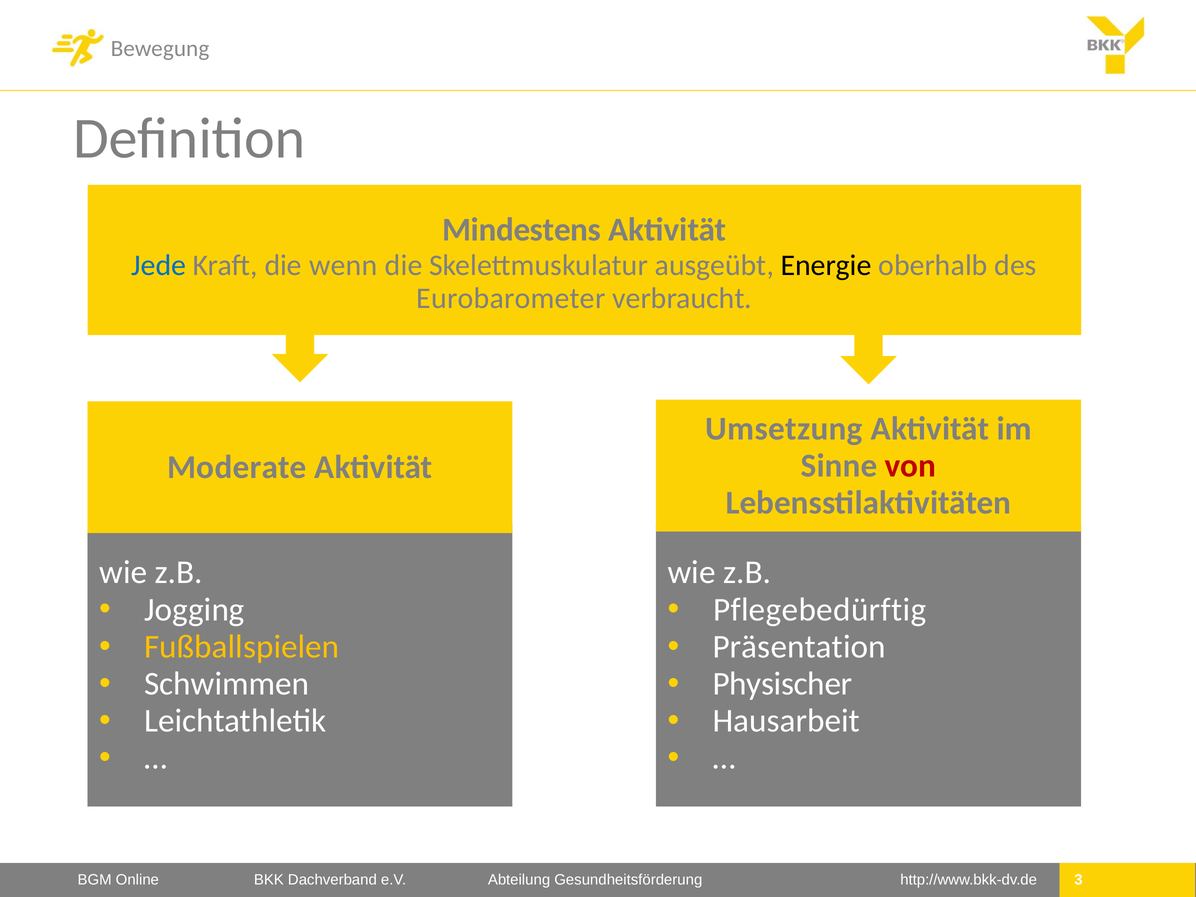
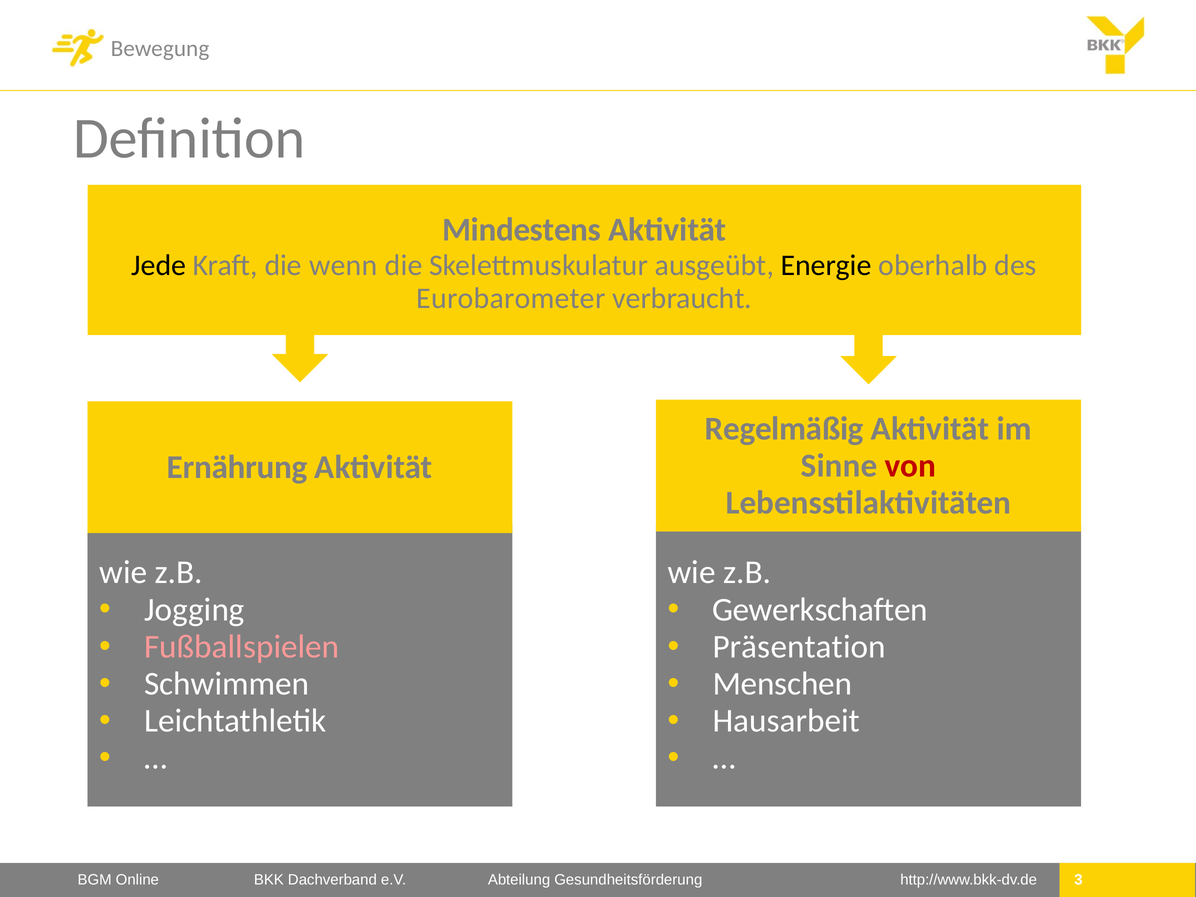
Jede colour: blue -> black
Umsetzung: Umsetzung -> Regelmäßig
Moderate: Moderate -> Ernährung
Pflegebedürftig: Pflegebedürftig -> Gewerkschaften
Fußballspielen colour: yellow -> pink
Physischer: Physischer -> Menschen
